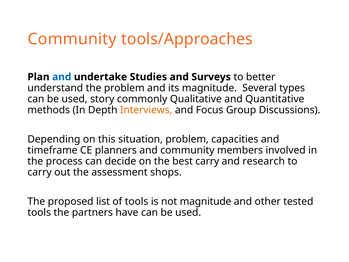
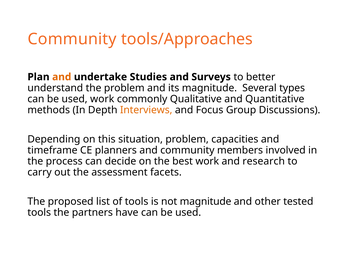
and at (62, 77) colour: blue -> orange
used story: story -> work
best carry: carry -> work
shops: shops -> facets
